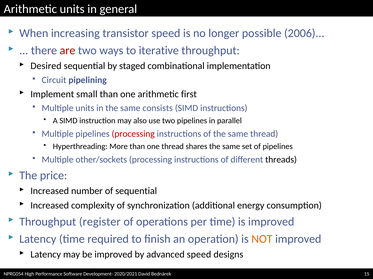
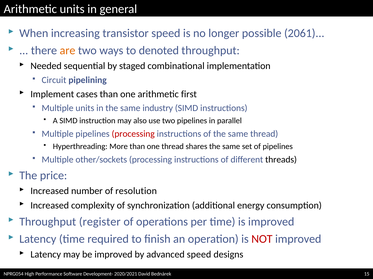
2006: 2006 -> 2061
are colour: red -> orange
iterative: iterative -> denoted
Desired: Desired -> Needed
small: small -> cases
consists: consists -> industry
of sequential: sequential -> resolution
NOT colour: orange -> red
